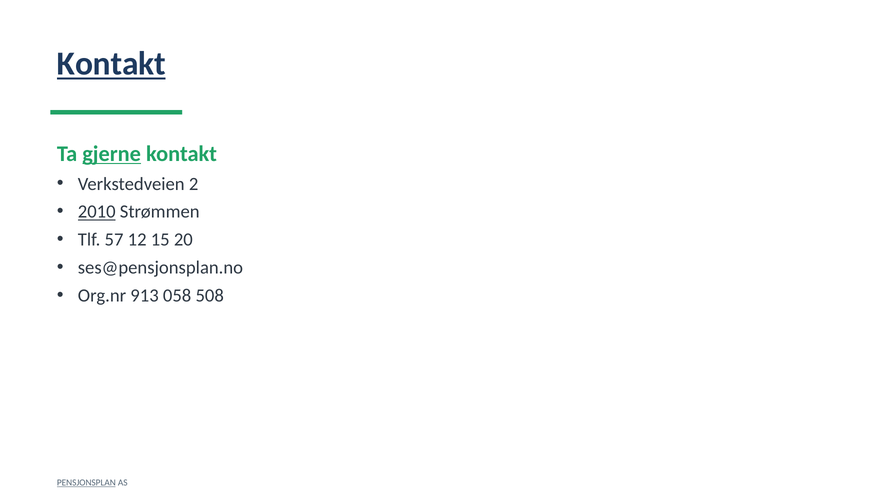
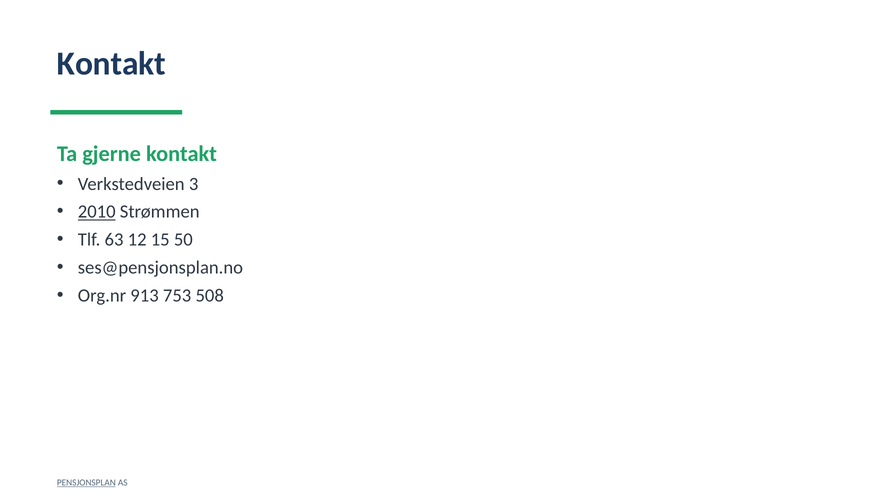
Kontakt at (111, 64) underline: present -> none
gjerne underline: present -> none
2: 2 -> 3
57: 57 -> 63
20: 20 -> 50
058: 058 -> 753
